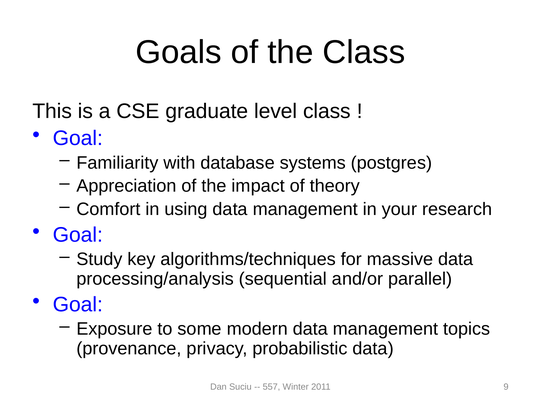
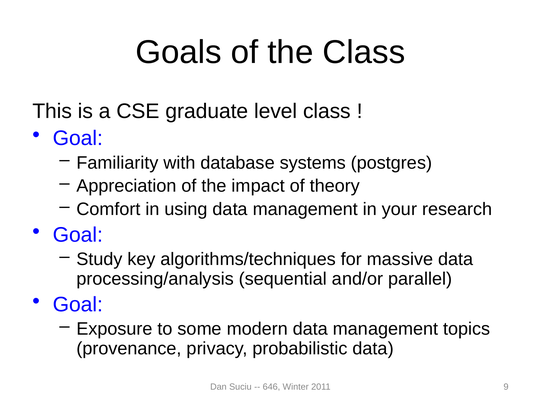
557: 557 -> 646
